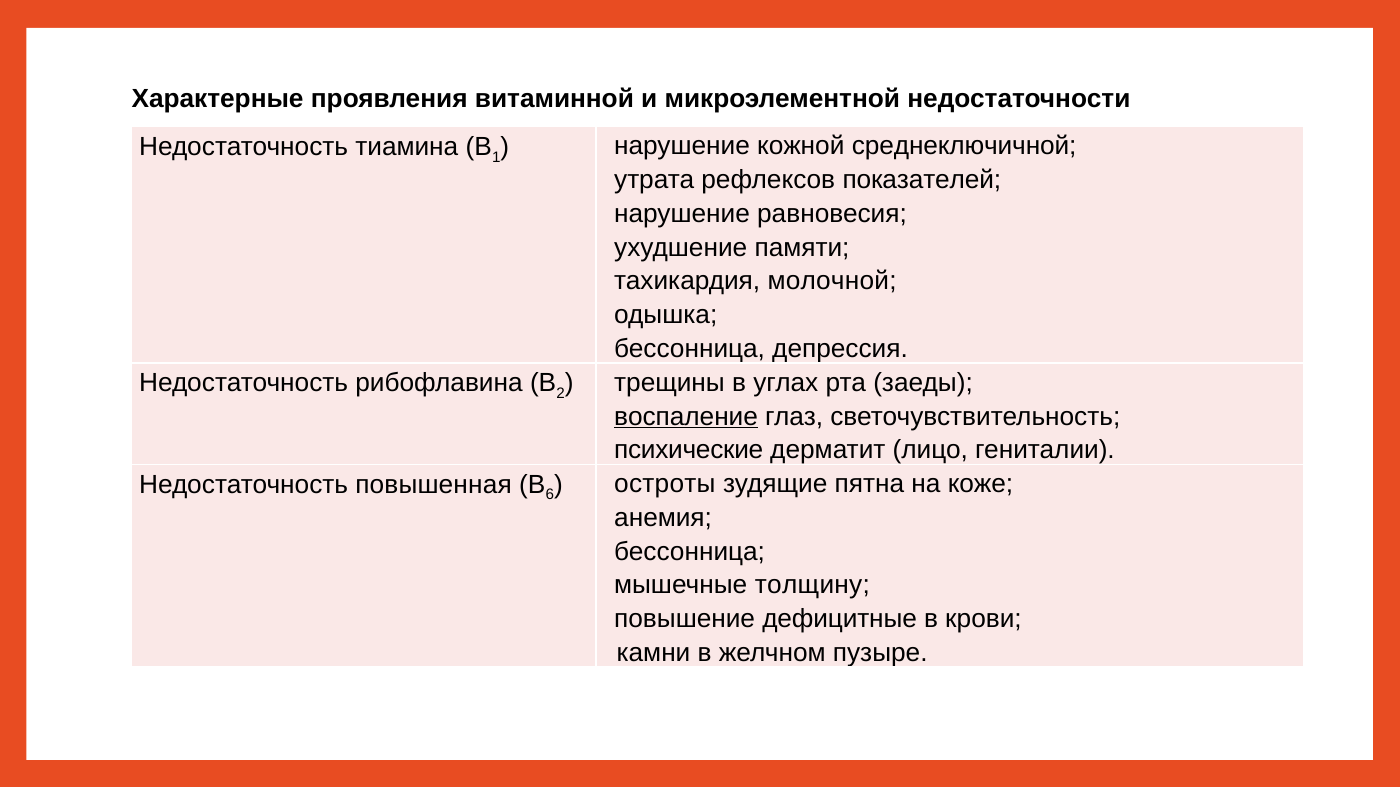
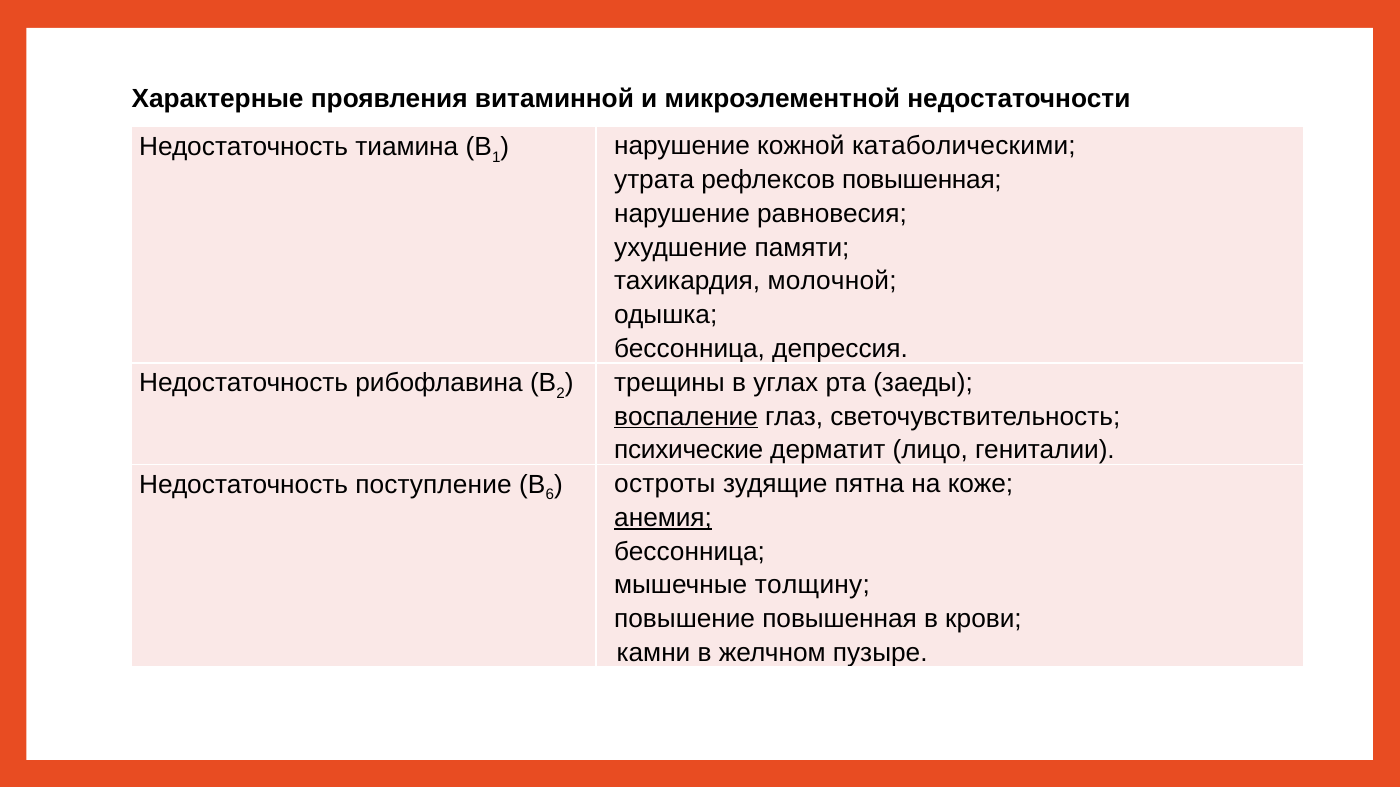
среднеключичной: среднеключичной -> катаболическими
рефлексов показателей: показателей -> повышенная
повышенная: повышенная -> поступление
анемия underline: none -> present
повышение дефицитные: дефицитные -> повышенная
